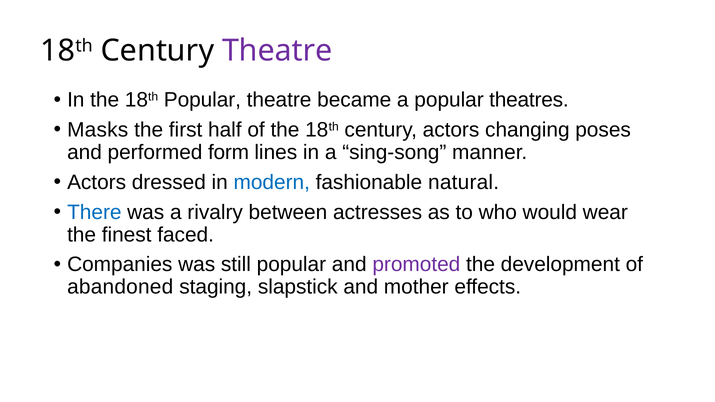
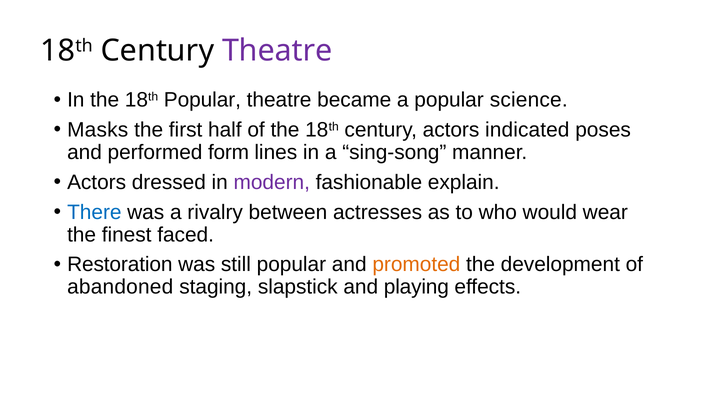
theatres: theatres -> science
changing: changing -> indicated
modern colour: blue -> purple
natural: natural -> explain
Companies: Companies -> Restoration
promoted colour: purple -> orange
mother: mother -> playing
